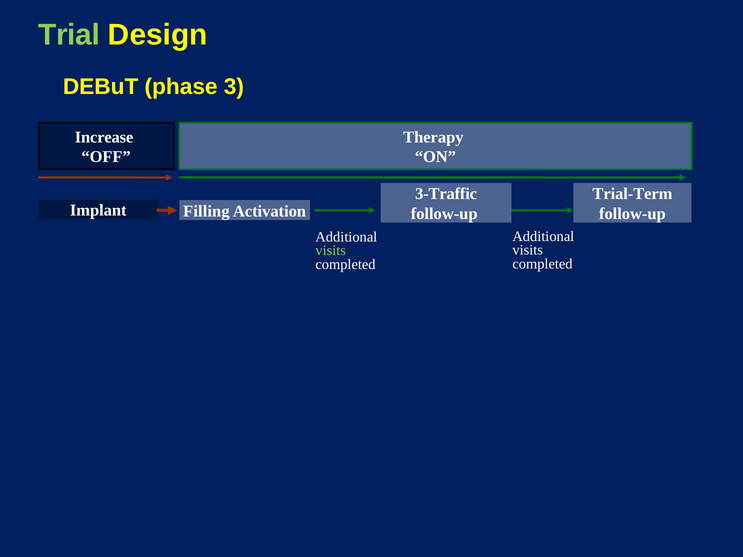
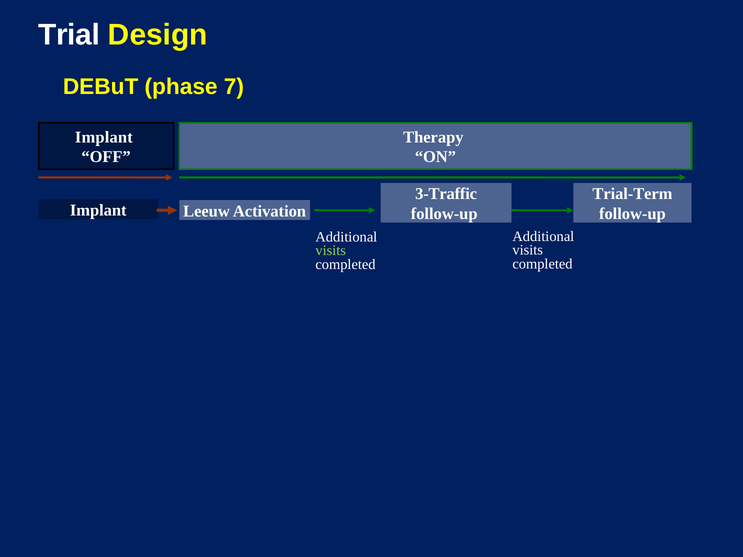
Trial colour: light green -> white
3: 3 -> 7
Increase at (104, 137): Increase -> Implant
Filling: Filling -> Leeuw
